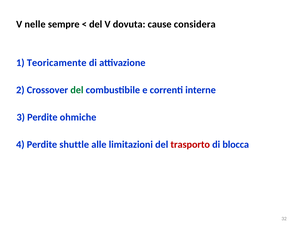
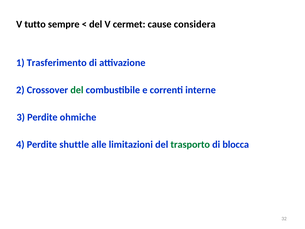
nelle: nelle -> tutto
dovuta: dovuta -> cermet
Teoricamente: Teoricamente -> Trasferimento
trasporto colour: red -> green
